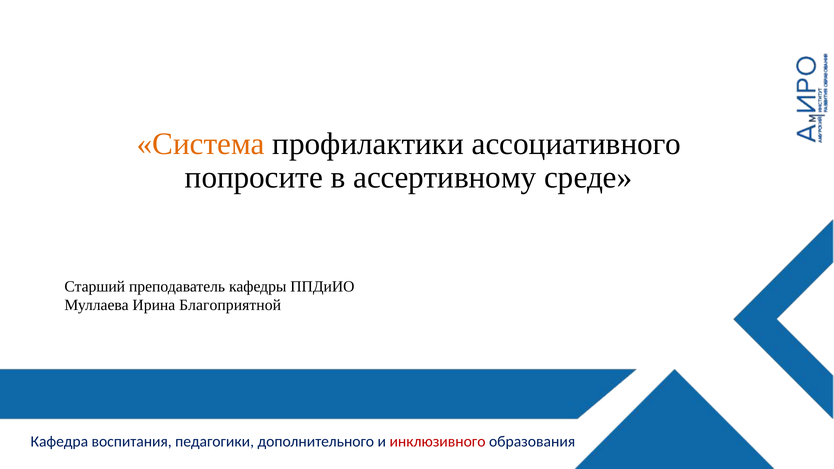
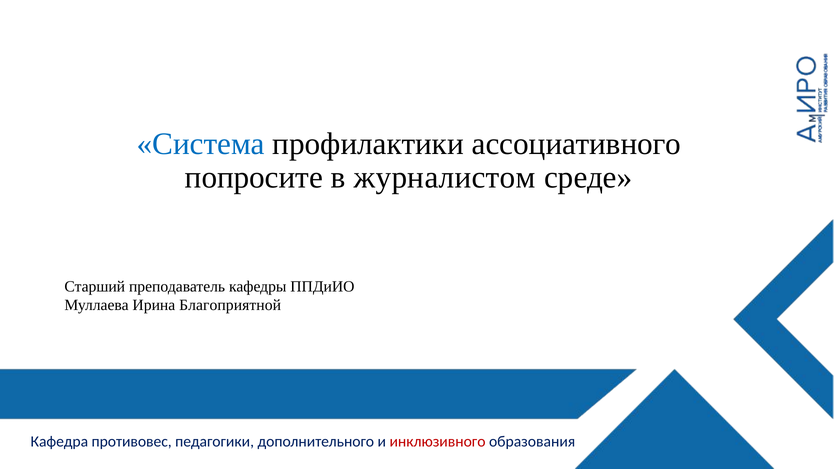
Система colour: orange -> blue
ассертивному: ассертивному -> журналистом
воспитания: воспитания -> противовес
